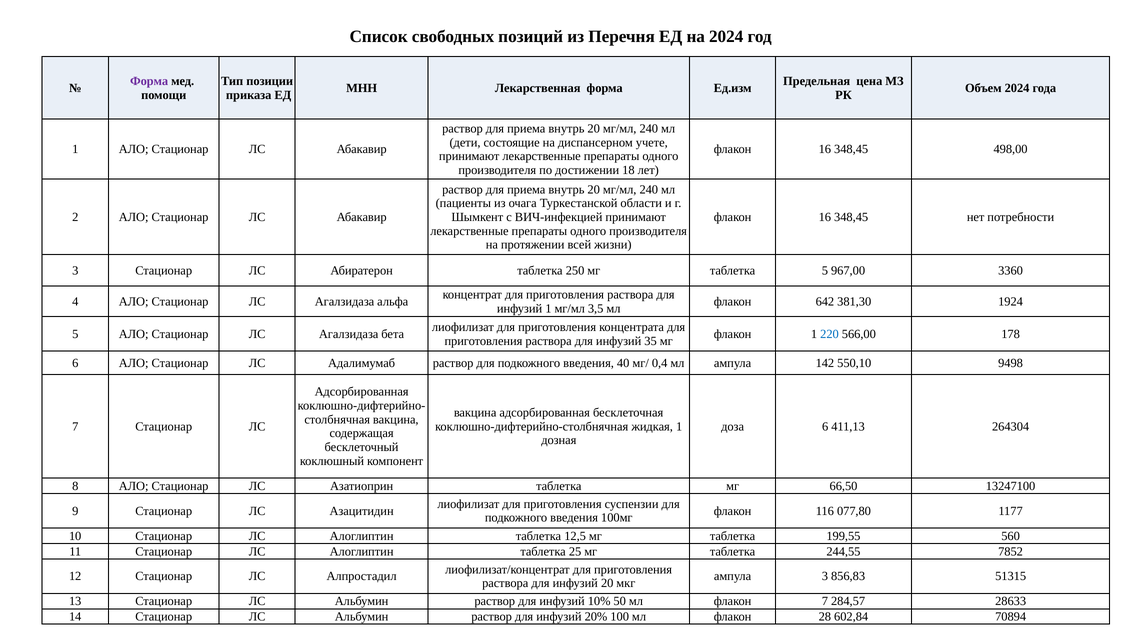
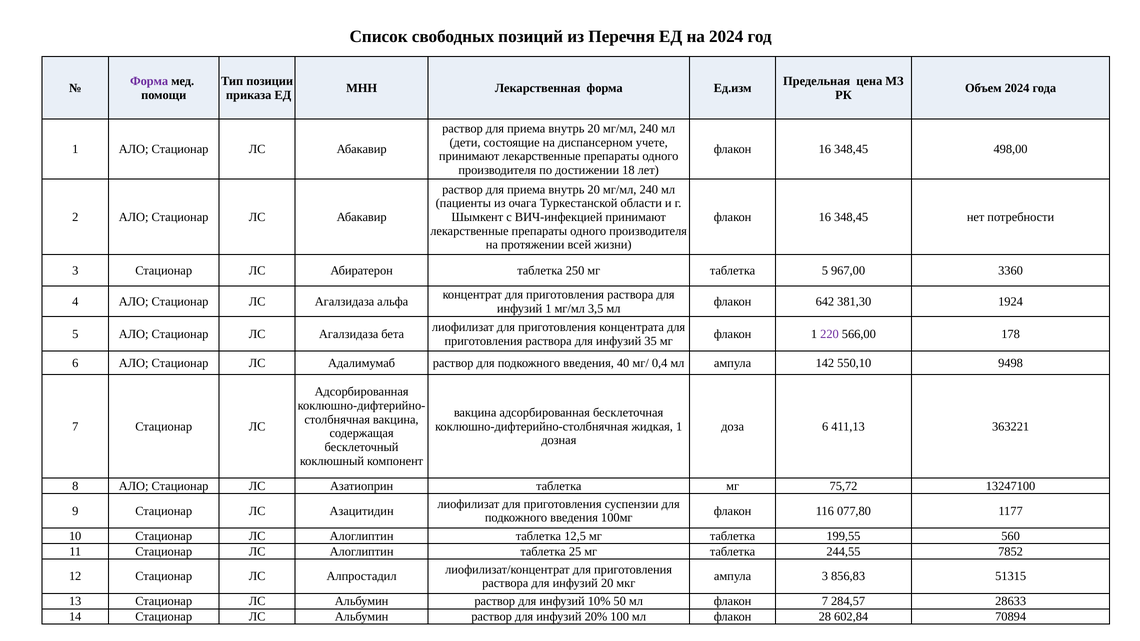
220 colour: blue -> purple
264304: 264304 -> 363221
66,50: 66,50 -> 75,72
